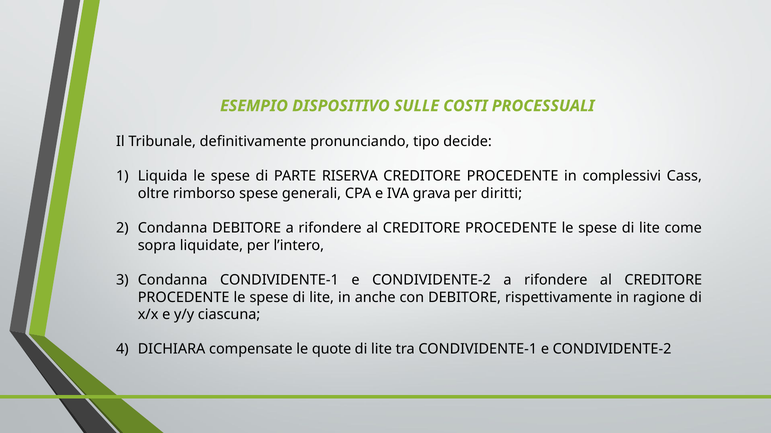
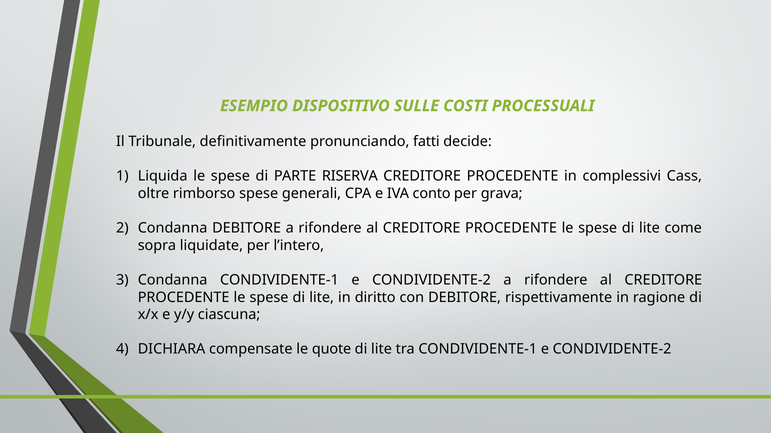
tipo: tipo -> fatti
grava: grava -> conto
diritti: diritti -> grava
anche: anche -> diritto
